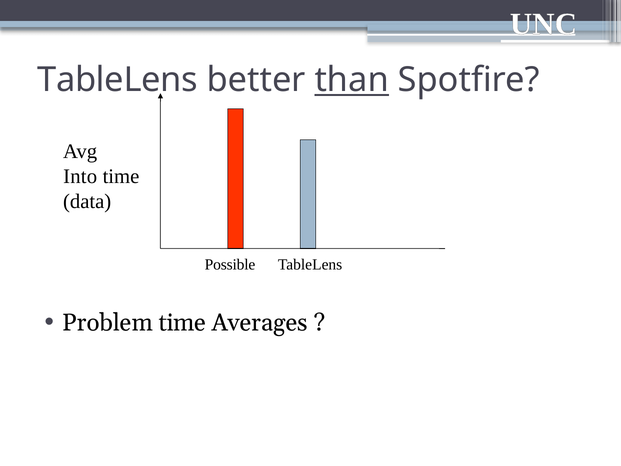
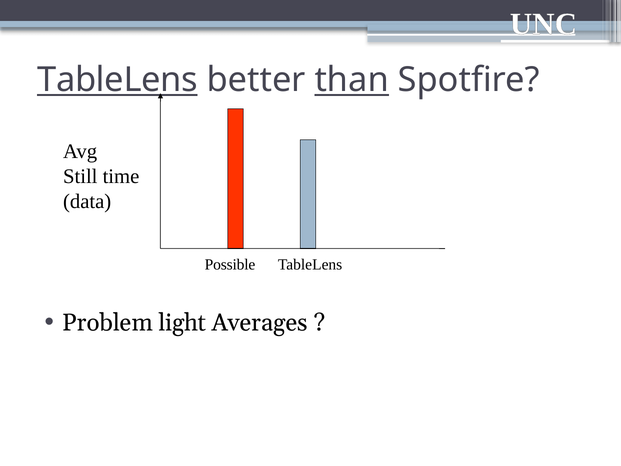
TableLens at (118, 80) underline: none -> present
Into: Into -> Still
Problem time: time -> light
